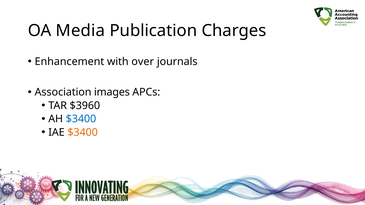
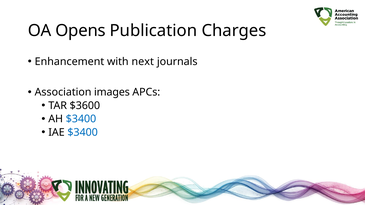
Media: Media -> Opens
over: over -> next
$3960: $3960 -> $3600
$3400 at (83, 133) colour: orange -> blue
